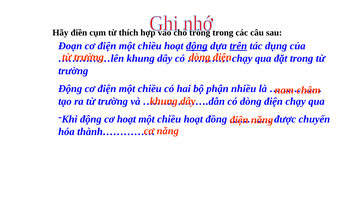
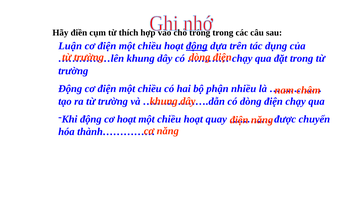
Đoạn: Đoạn -> Luận
trên underline: present -> none
đồng: đồng -> quay
